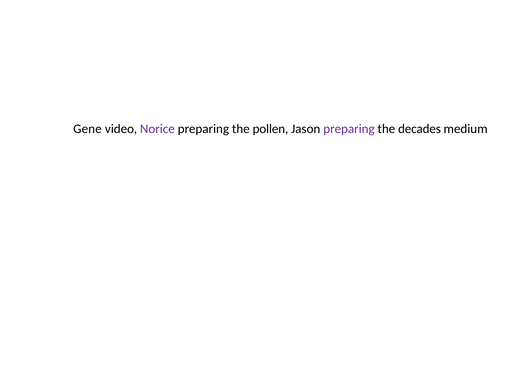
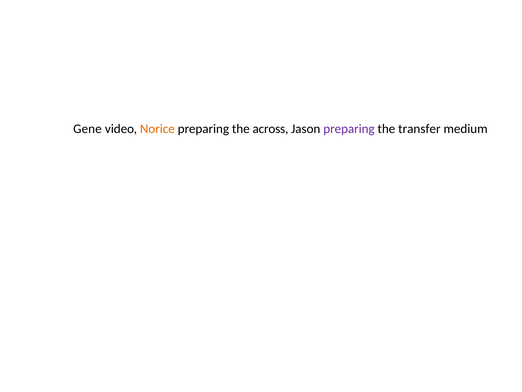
Norice colour: purple -> orange
pollen: pollen -> across
decades: decades -> transfer
